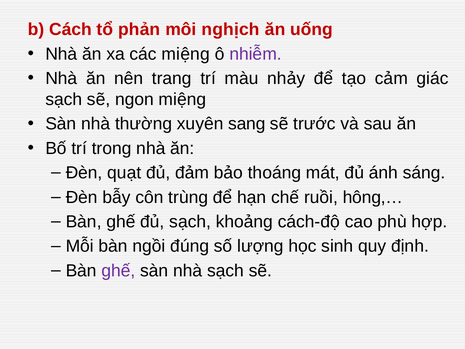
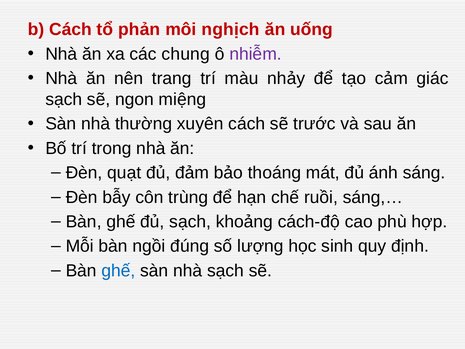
các miệng: miệng -> chung
xuyên sang: sang -> cách
hông,…: hông,… -> sáng,…
ghế at (118, 270) colour: purple -> blue
